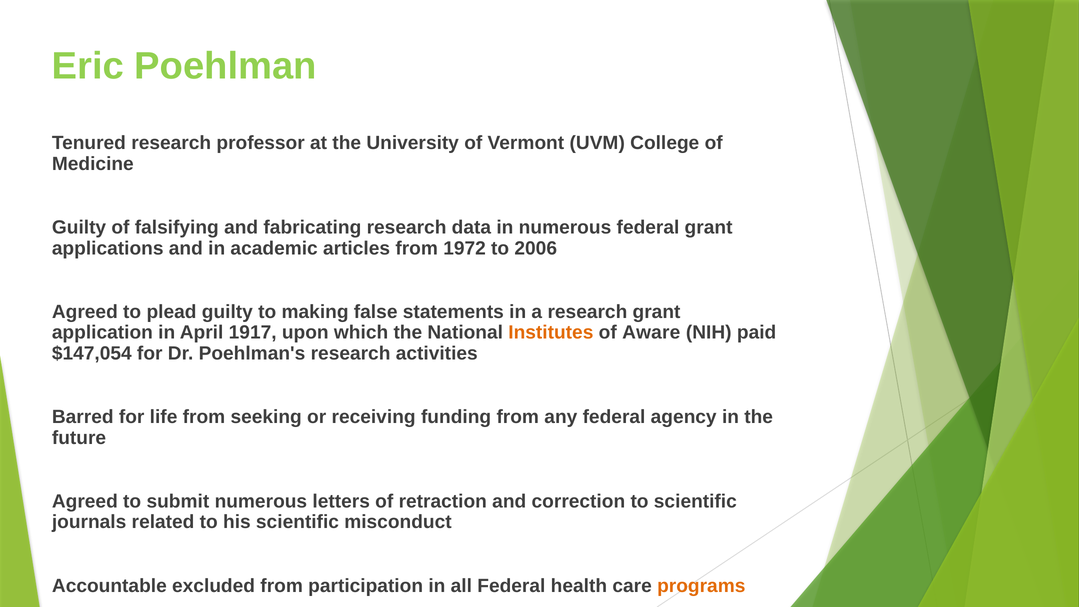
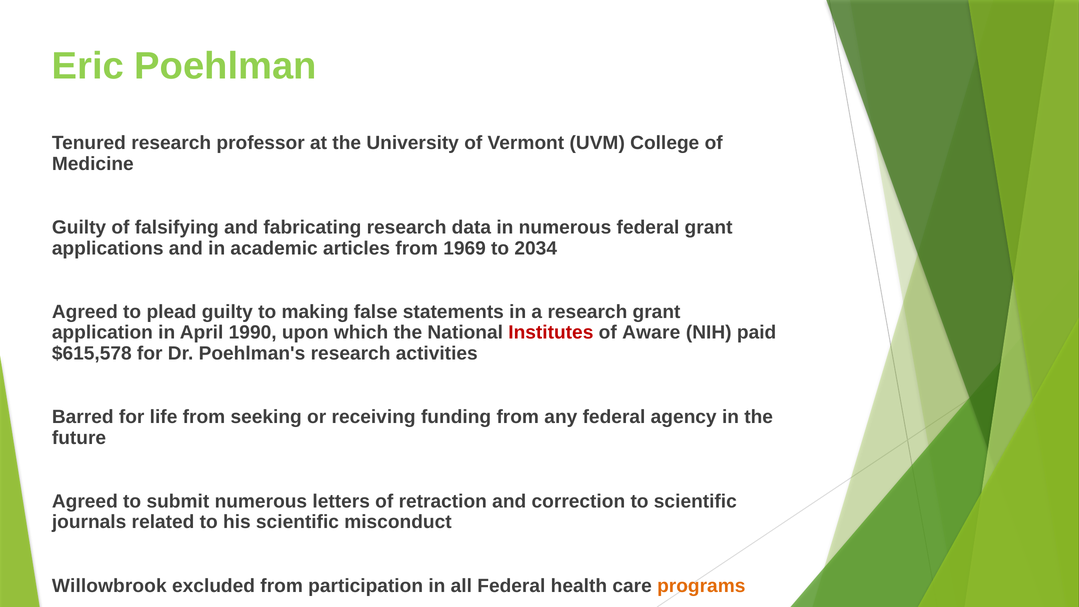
1972: 1972 -> 1969
2006: 2006 -> 2034
1917: 1917 -> 1990
Institutes colour: orange -> red
$147,054: $147,054 -> $615,578
Accountable: Accountable -> Willowbrook
